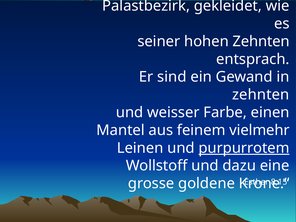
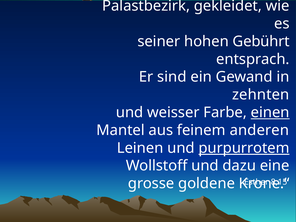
hohen Zehnten: Zehnten -> Gebührt
einen underline: none -> present
vielmehr: vielmehr -> anderen
